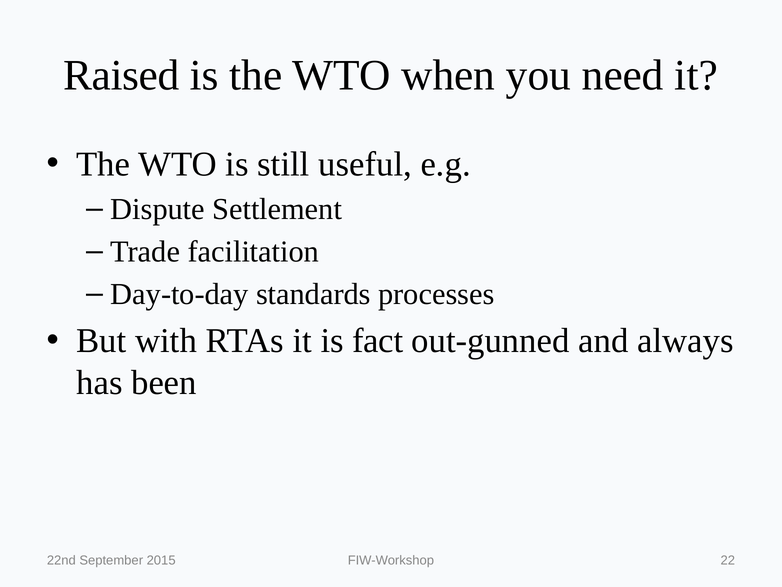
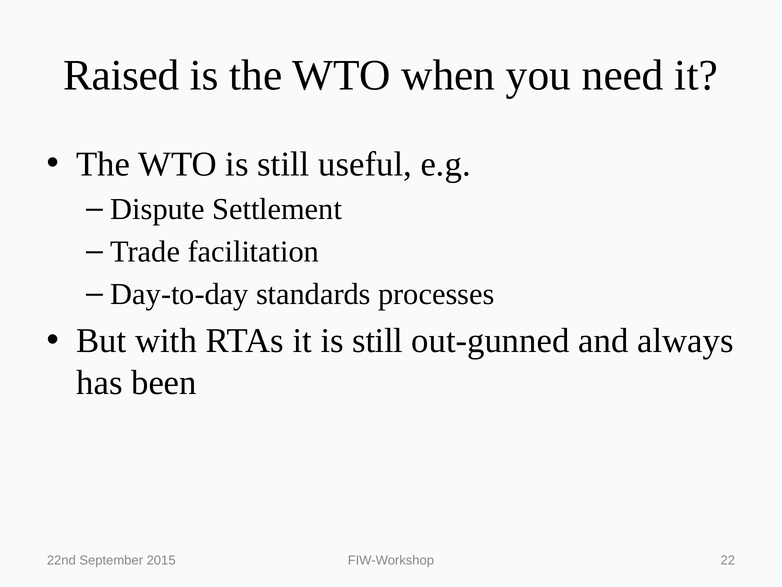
it is fact: fact -> still
